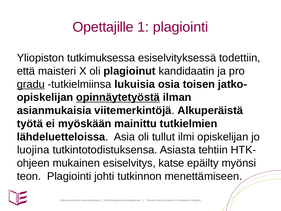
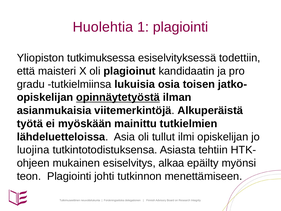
Opettajille: Opettajille -> Huolehtia
gradu underline: present -> none
katse: katse -> alkaa
